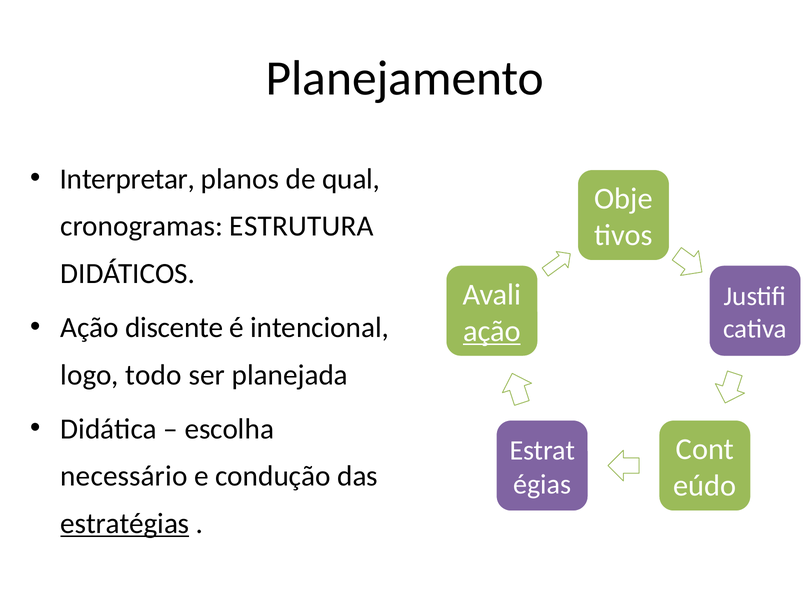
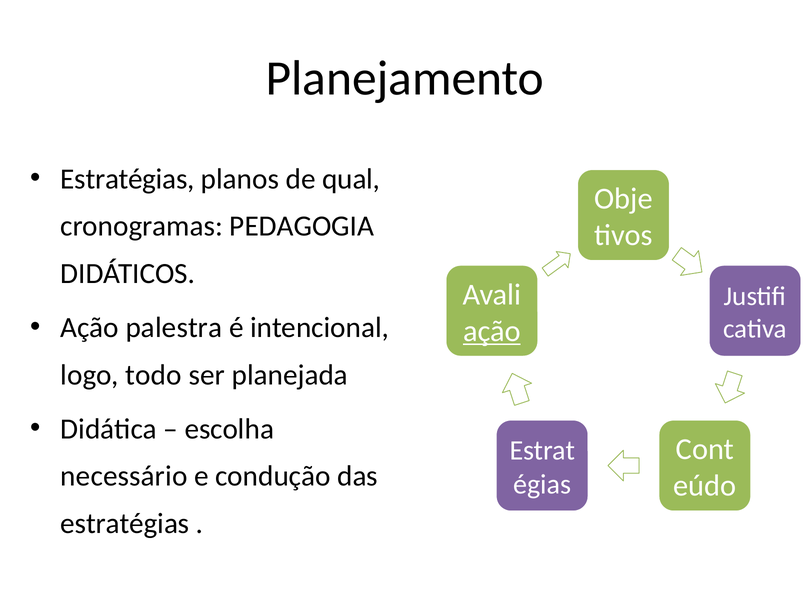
Interpretar at (128, 179): Interpretar -> Estratégias
ESTRUTURA: ESTRUTURA -> PEDAGOGIA
discente: discente -> palestra
estratégias at (125, 523) underline: present -> none
